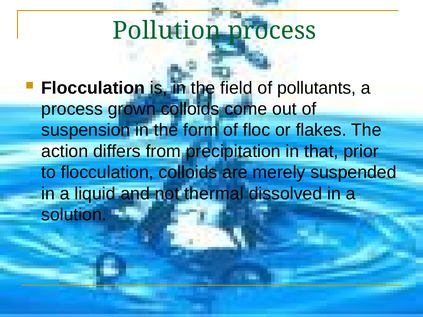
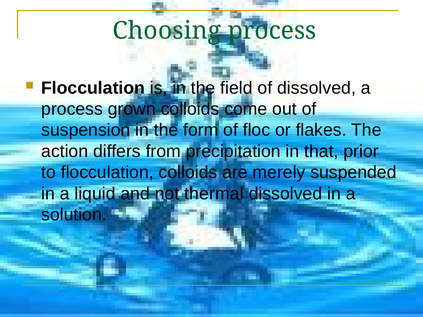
Pollution: Pollution -> Choosing
of pollutants: pollutants -> dissolved
